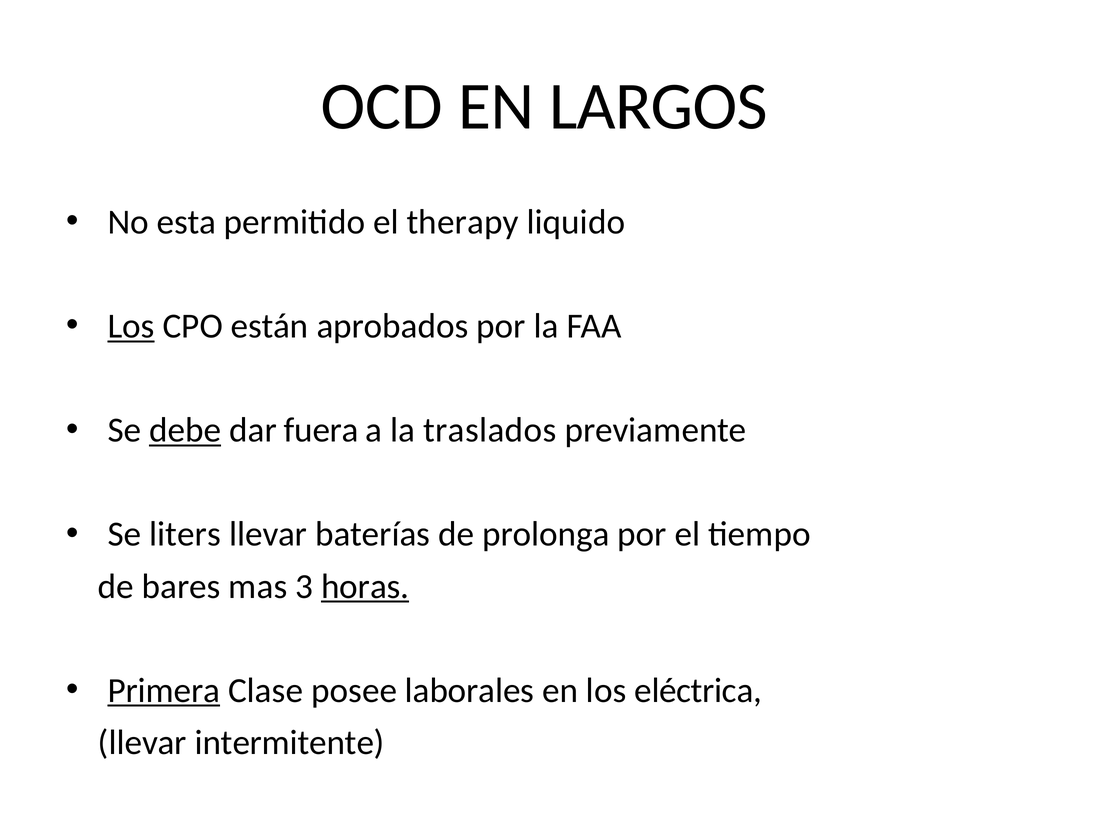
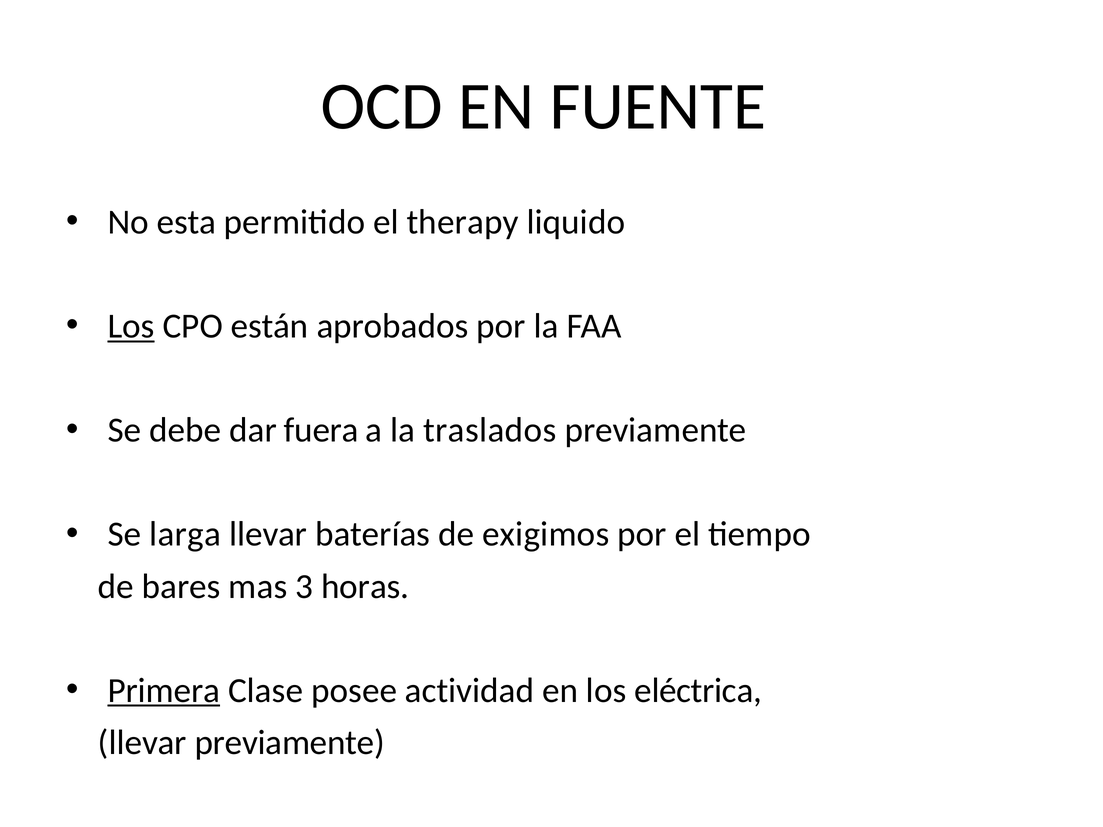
LARGOS: LARGOS -> FUENTE
debe underline: present -> none
liters: liters -> larga
prolonga: prolonga -> exigimos
horas underline: present -> none
laborales: laborales -> actividad
llevar intermitente: intermitente -> previamente
